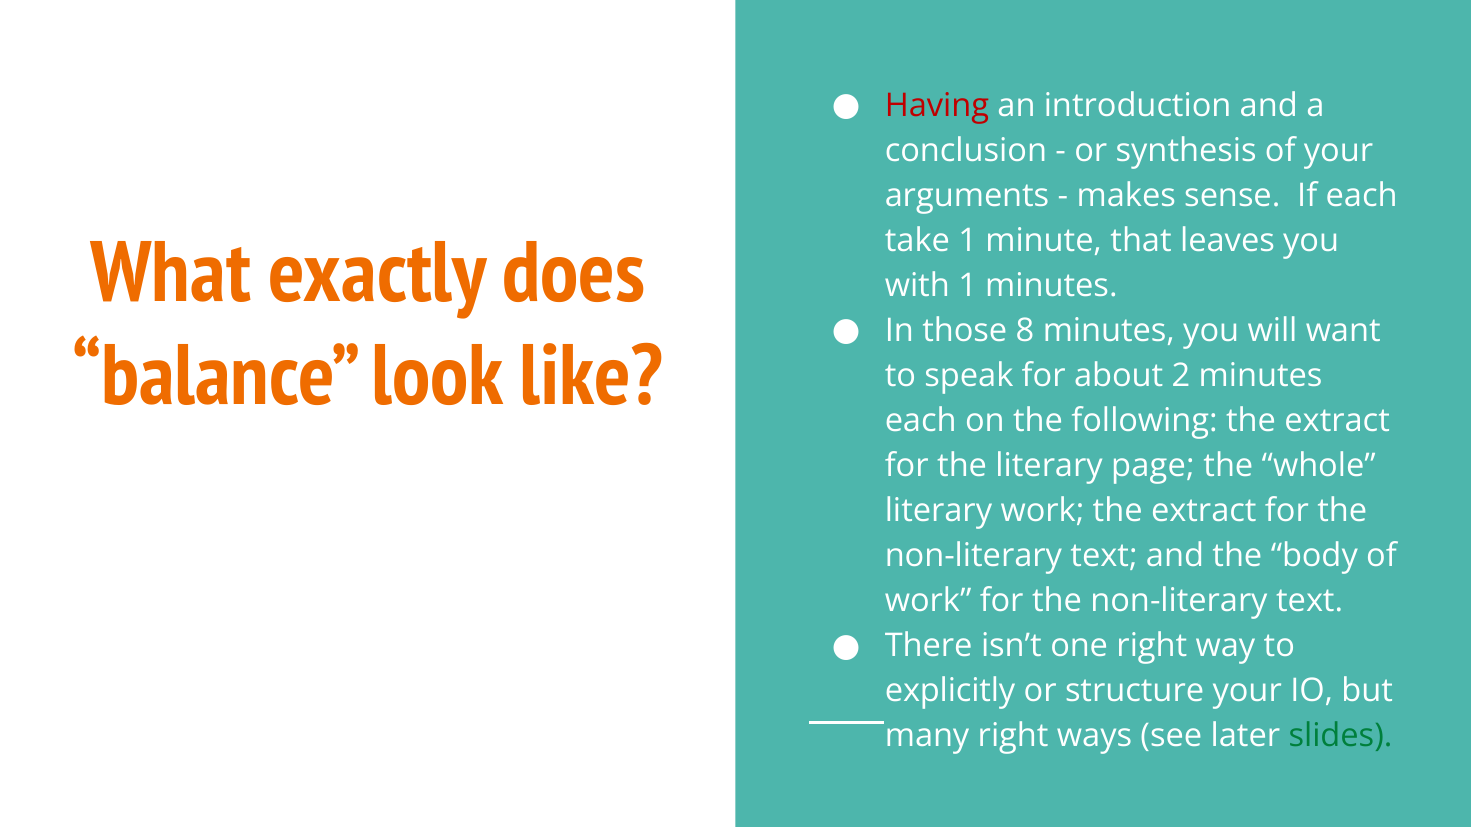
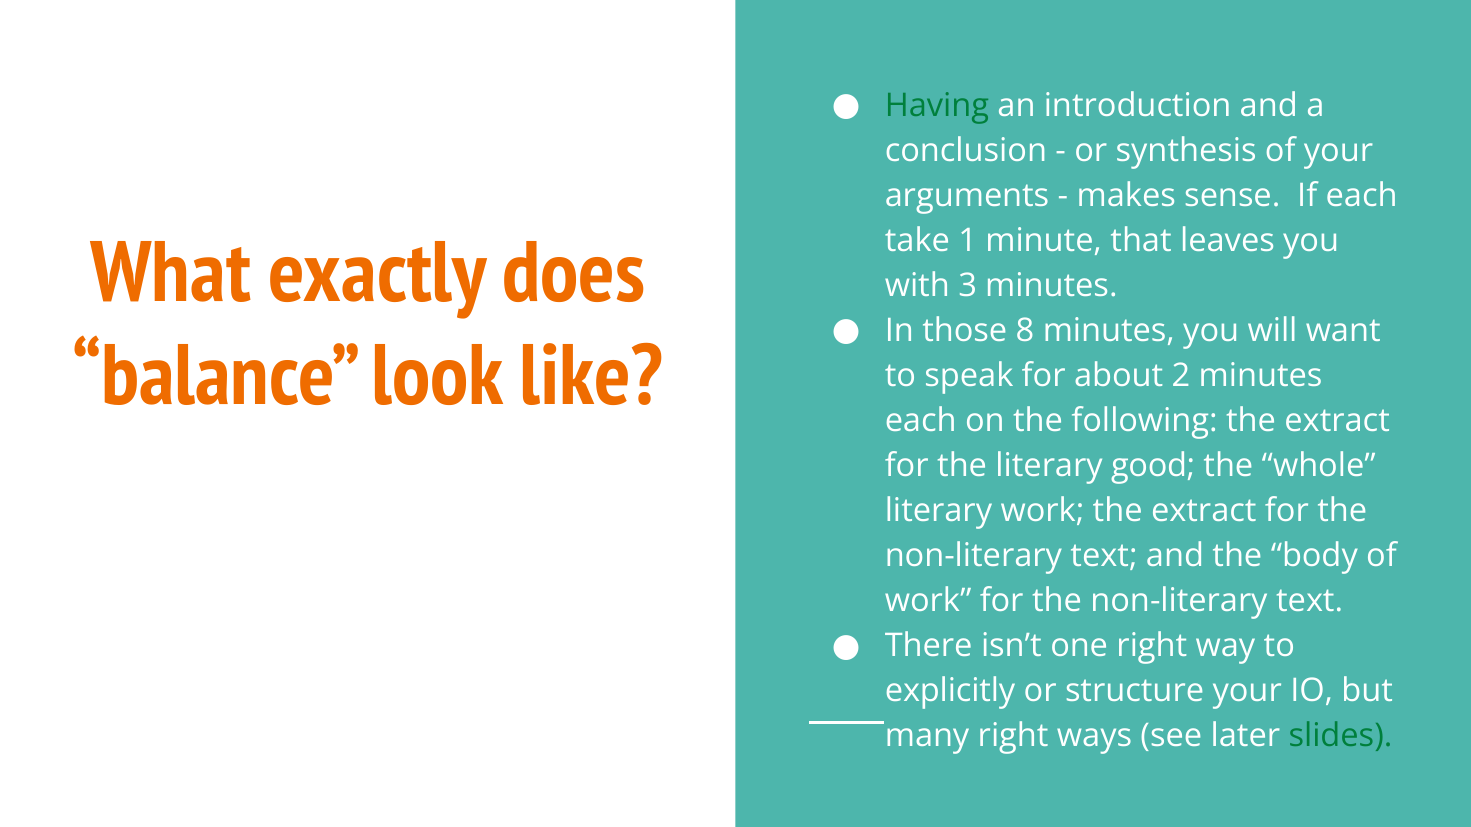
Having colour: red -> green
with 1: 1 -> 3
page: page -> good
